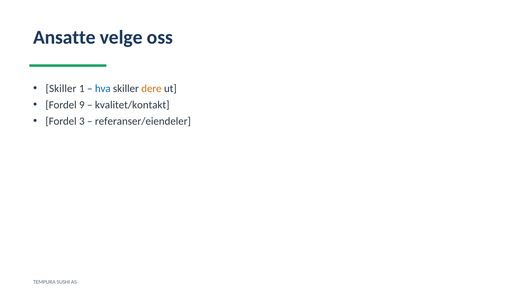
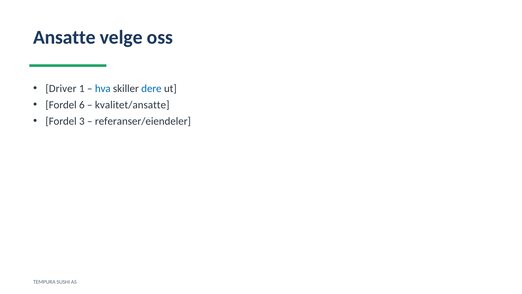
Skiller at (61, 88): Skiller -> Driver
dere colour: orange -> blue
9: 9 -> 6
kvalitet/kontakt: kvalitet/kontakt -> kvalitet/ansatte
